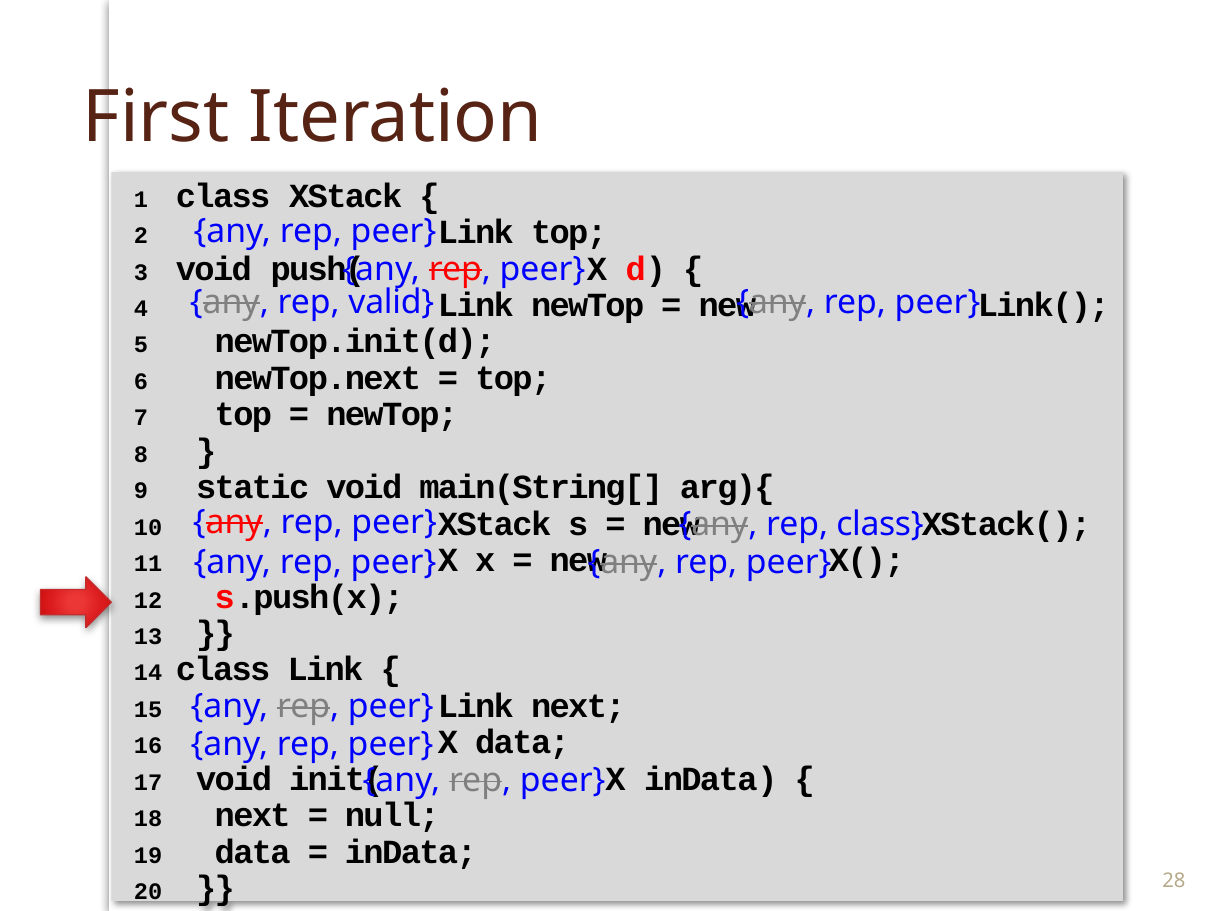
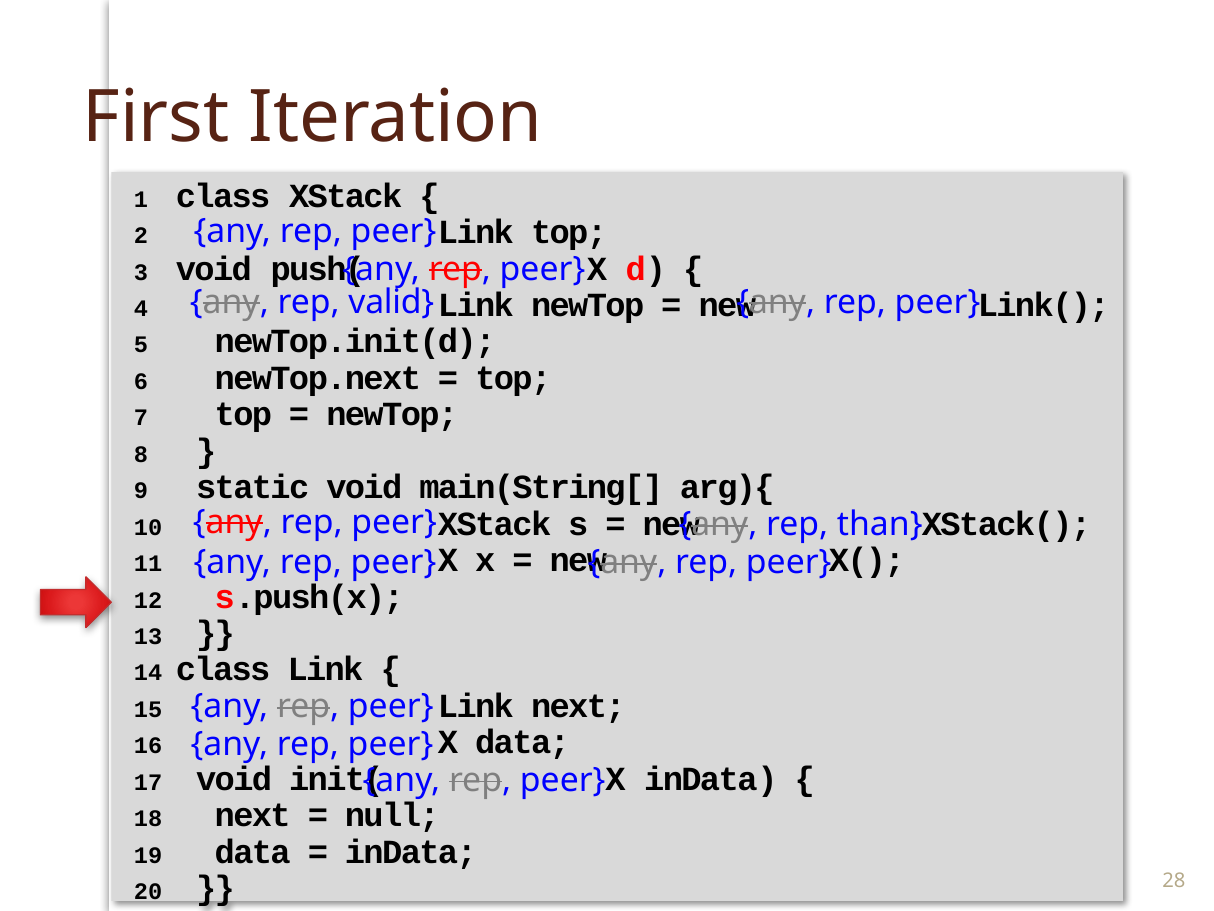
rep class: class -> than
